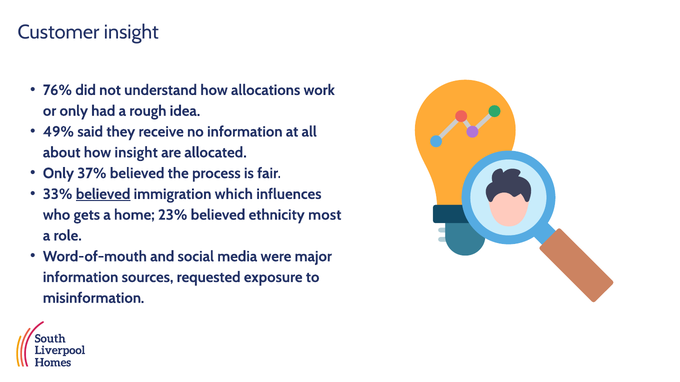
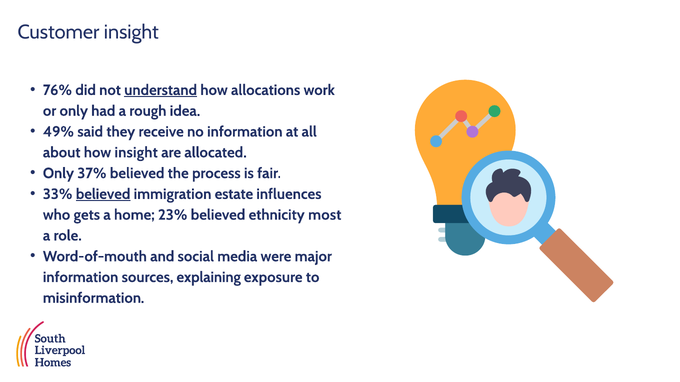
understand underline: none -> present
which: which -> estate
requested: requested -> explaining
